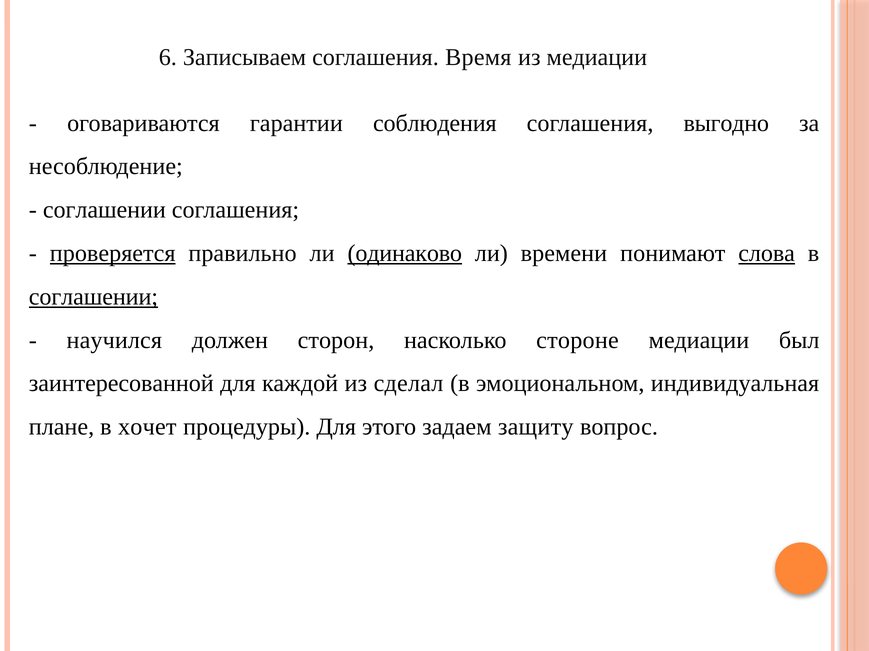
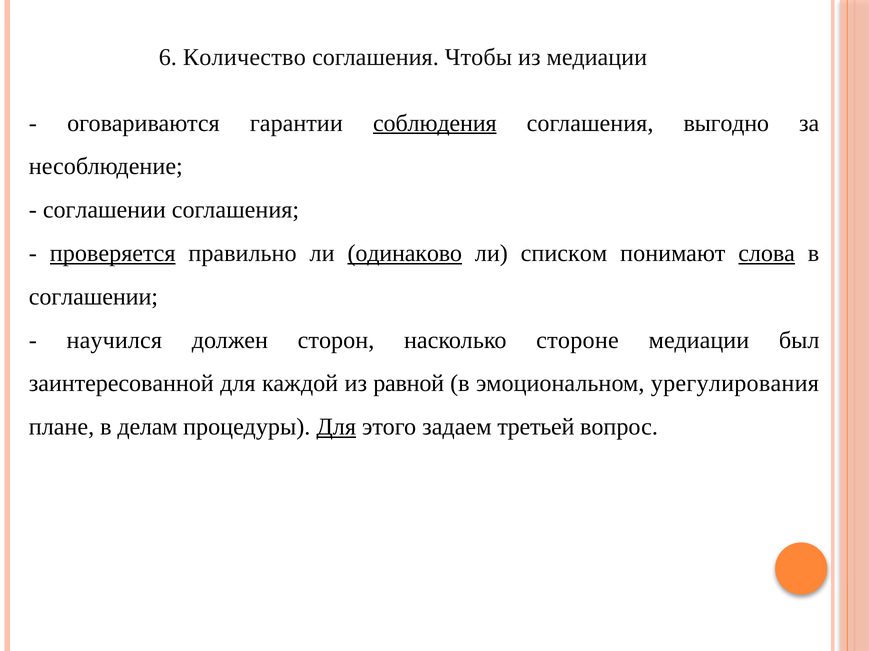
Записываем: Записываем -> Количество
Время: Время -> Чтобы
соблюдения underline: none -> present
времени: времени -> списком
соглашении at (93, 297) underline: present -> none
сделал: сделал -> равной
индивидуальная: индивидуальная -> урегулирования
хочет: хочет -> делам
Для at (336, 427) underline: none -> present
защиту: защиту -> третьей
